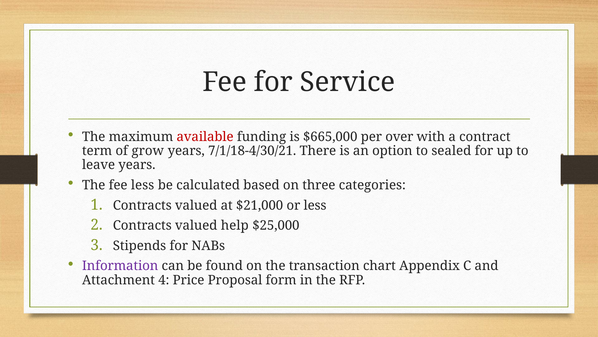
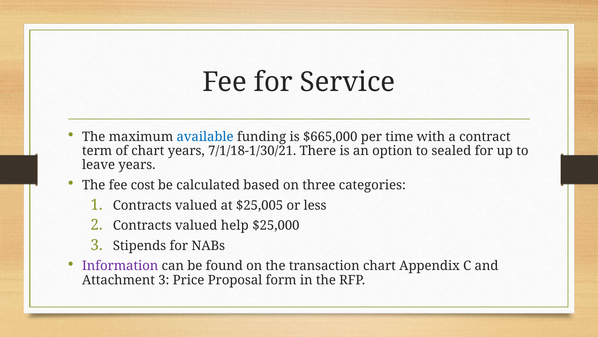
available colour: red -> blue
over: over -> time
of grow: grow -> chart
7/1/18-4/30/21: 7/1/18-4/30/21 -> 7/1/18-1/30/21
fee less: less -> cost
$21,000: $21,000 -> $25,005
Attachment 4: 4 -> 3
